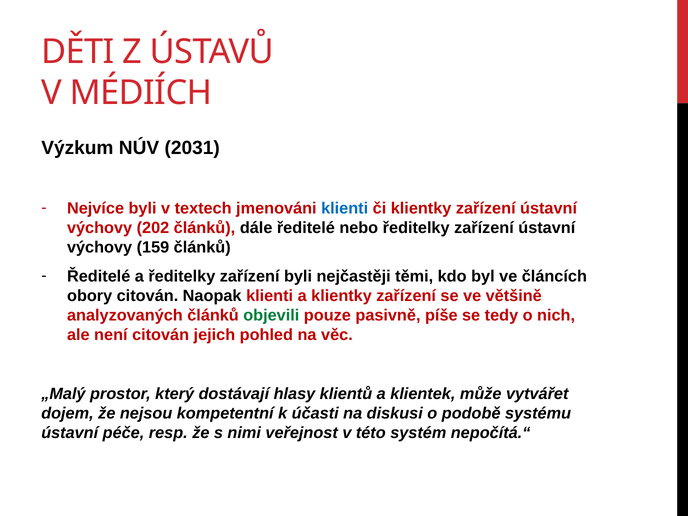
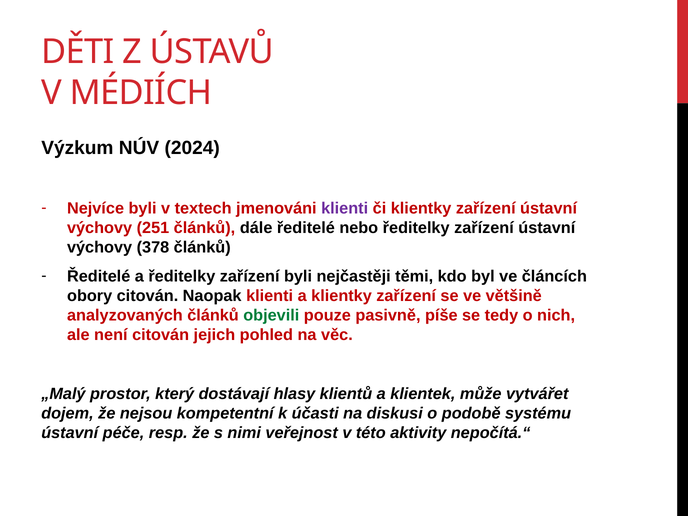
2031: 2031 -> 2024
klienti at (345, 209) colour: blue -> purple
202: 202 -> 251
159: 159 -> 378
systém: systém -> aktivity
